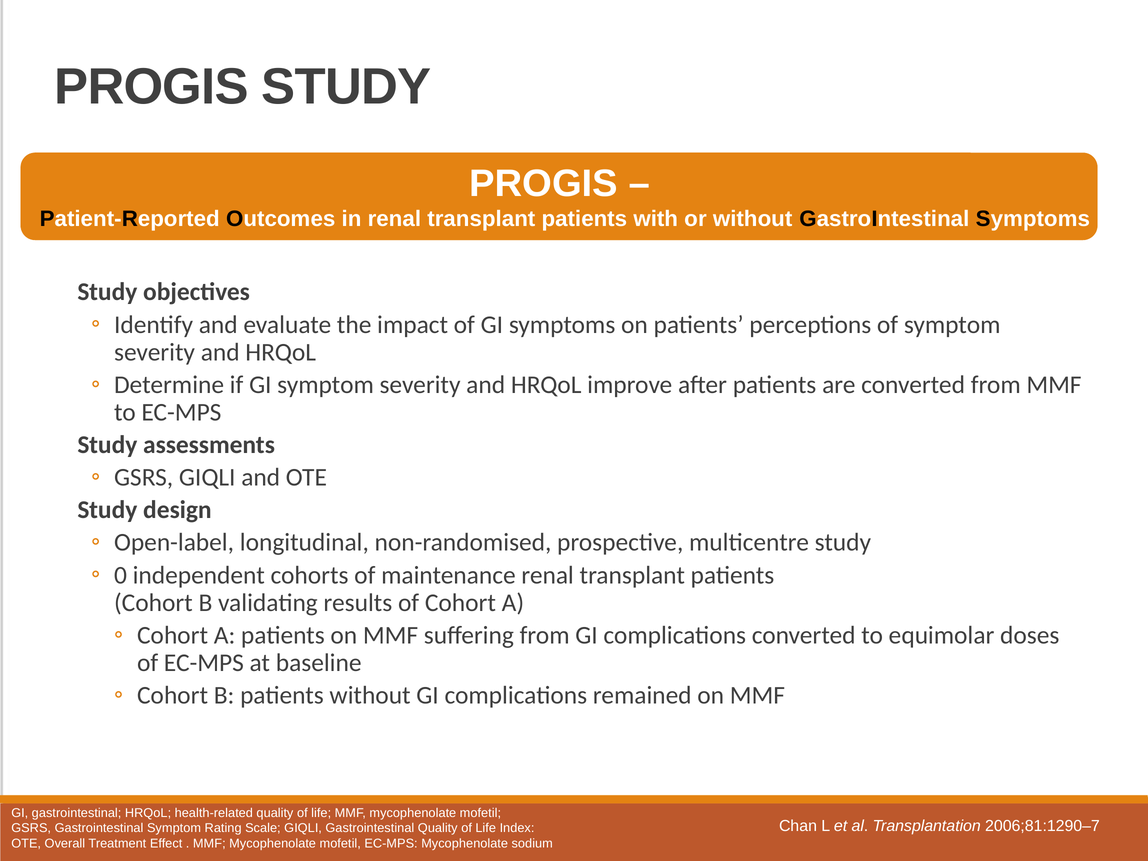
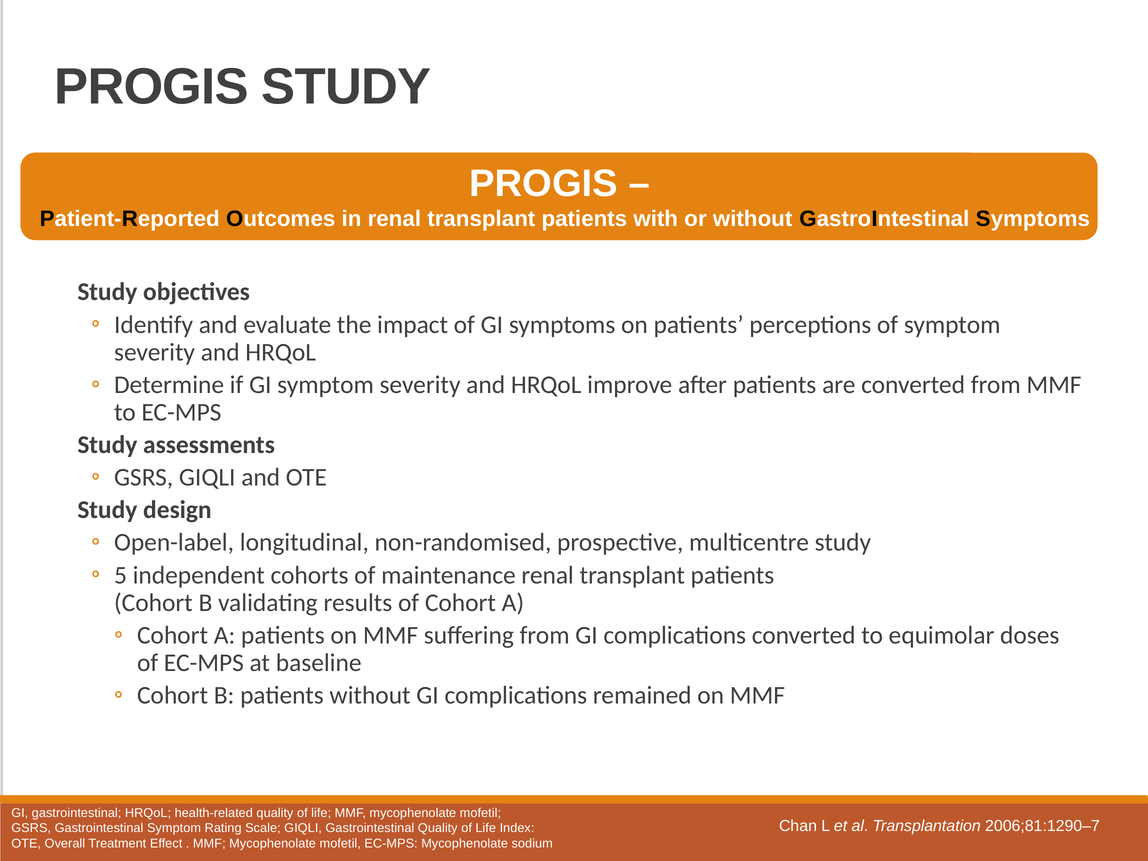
0: 0 -> 5
